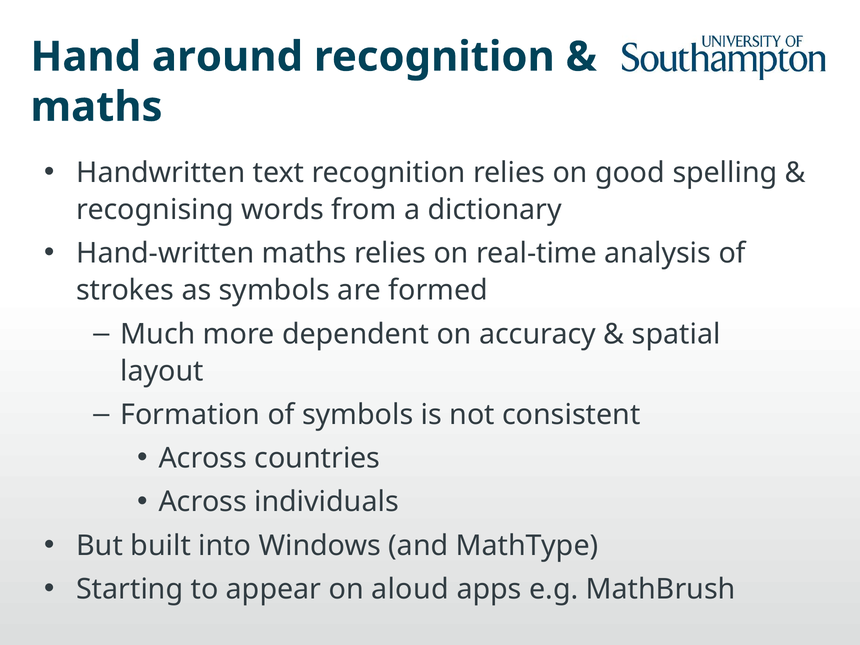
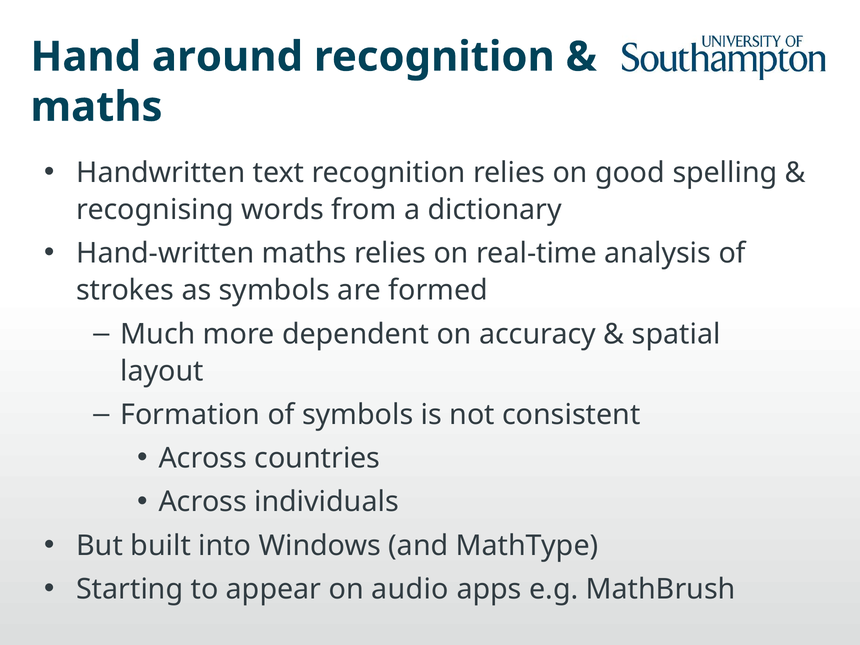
aloud: aloud -> audio
